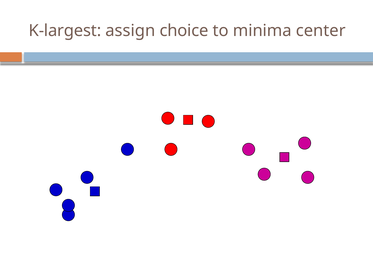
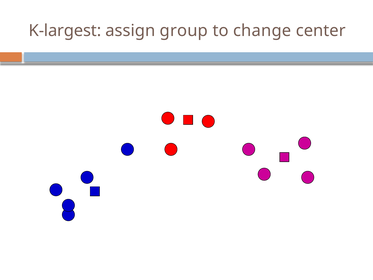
choice: choice -> group
minima: minima -> change
